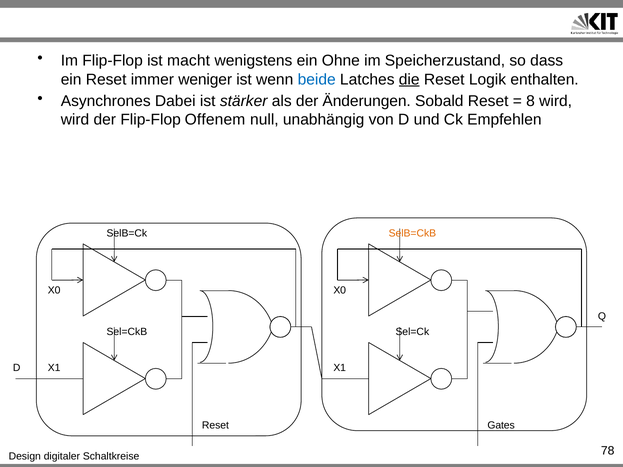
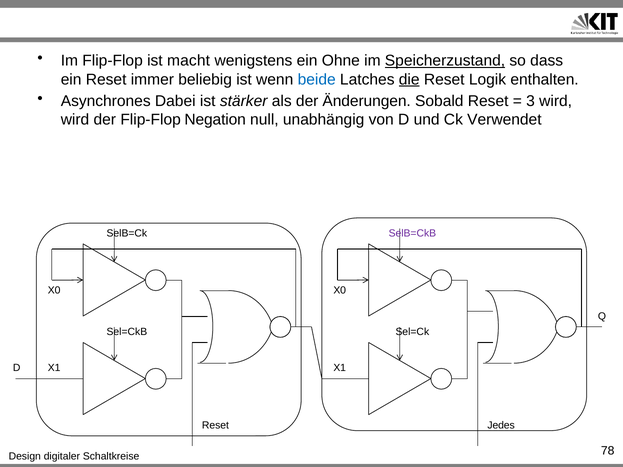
Speicherzustand underline: none -> present
weniger: weniger -> beliebig
8: 8 -> 3
Offenem: Offenem -> Negation
Empfehlen: Empfehlen -> Verwendet
SelB=CkB colour: orange -> purple
Gates: Gates -> Jedes
